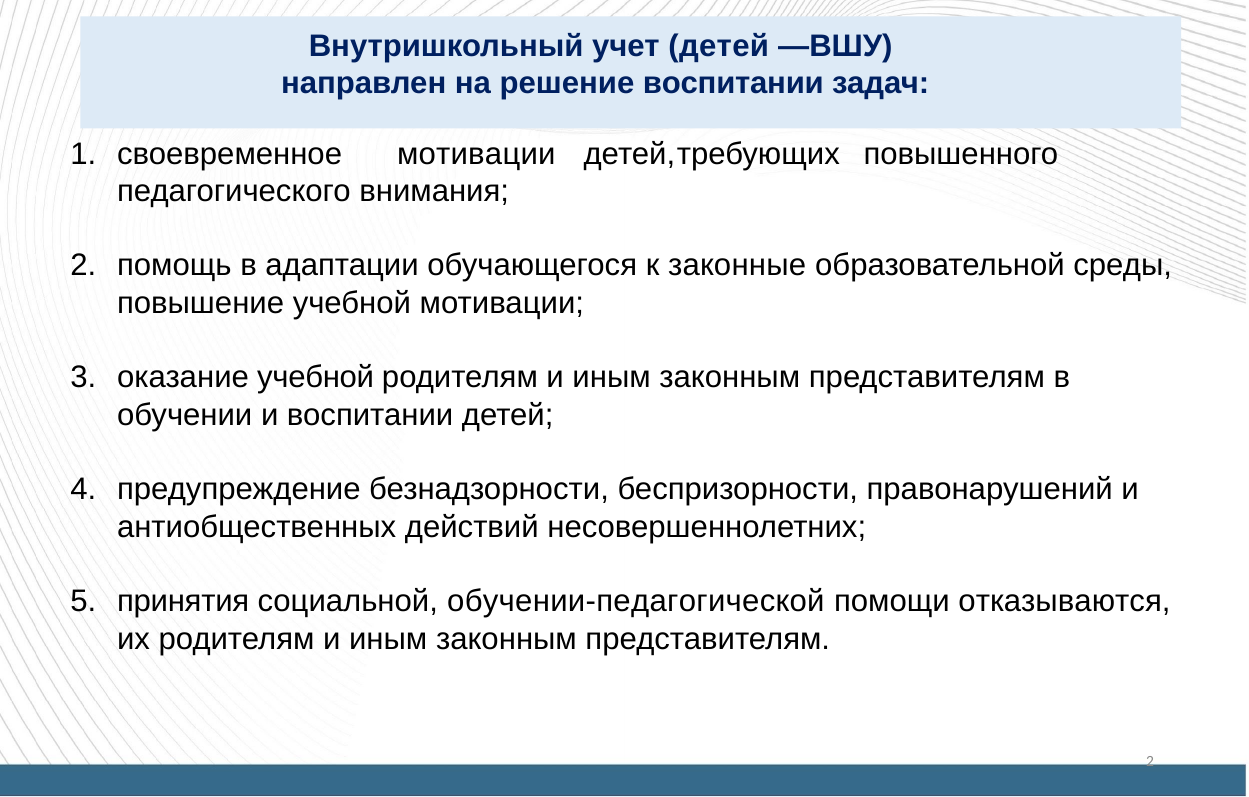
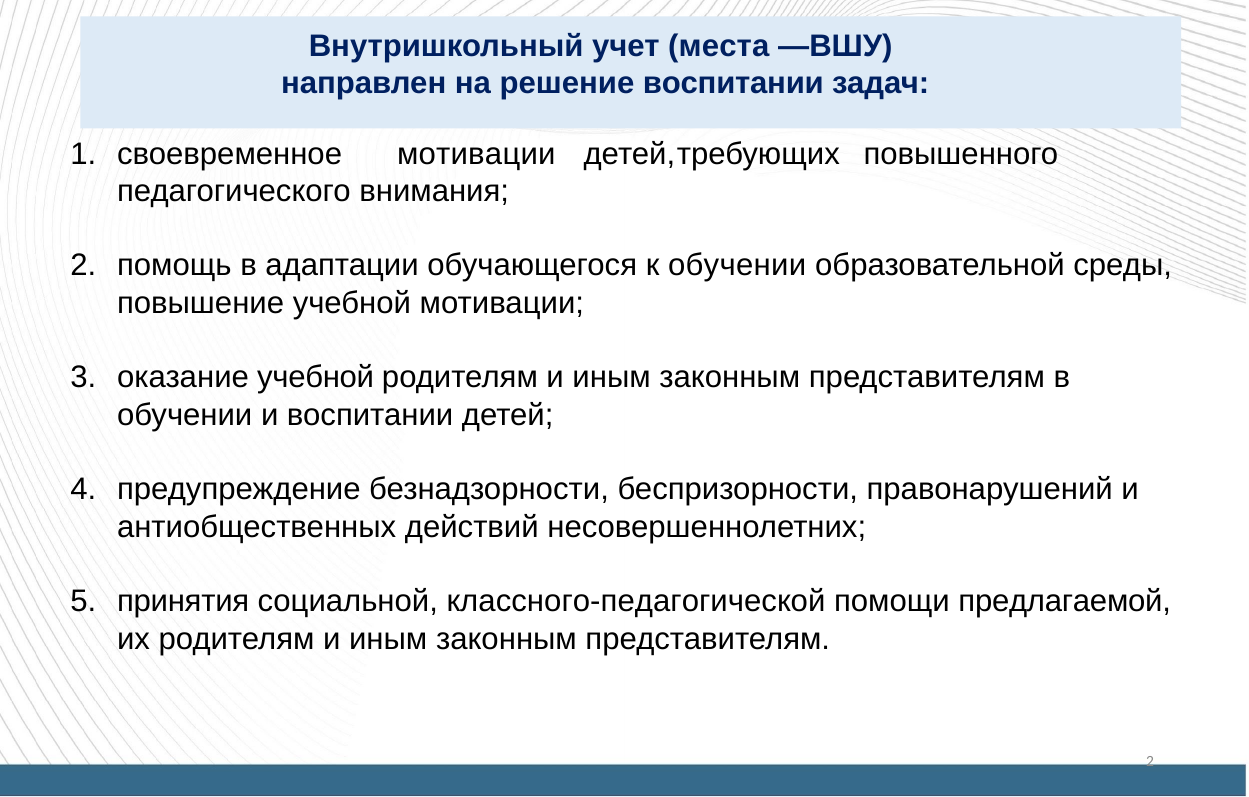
учет детей: детей -> места
к законные: законные -> обучении
обучении-педагогической: обучении-педагогической -> классного-педагогической
отказываются: отказываются -> предлагаемой
